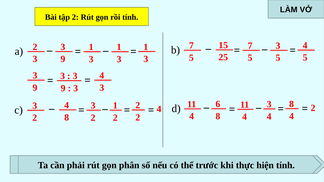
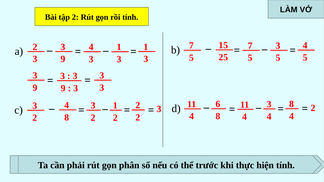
1 at (91, 47): 1 -> 4
4 at (102, 76): 4 -> 3
4 at (159, 109): 4 -> 3
